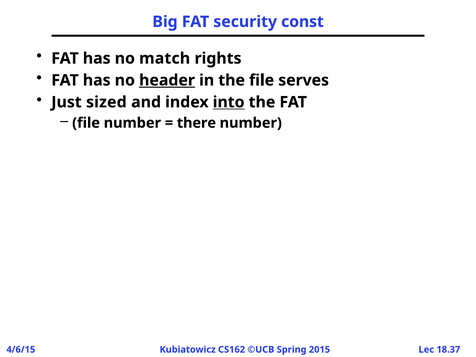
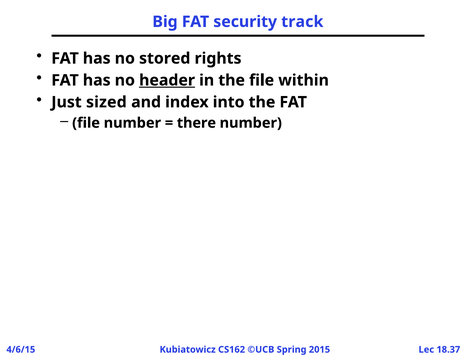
const: const -> track
match: match -> stored
serves: serves -> within
into underline: present -> none
